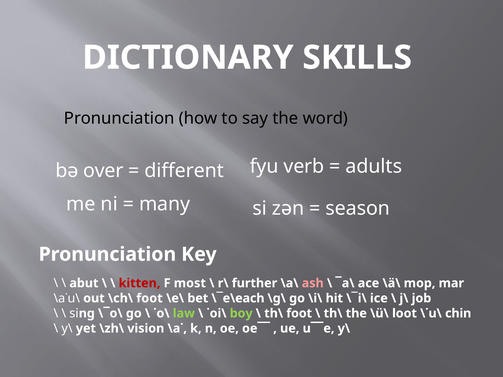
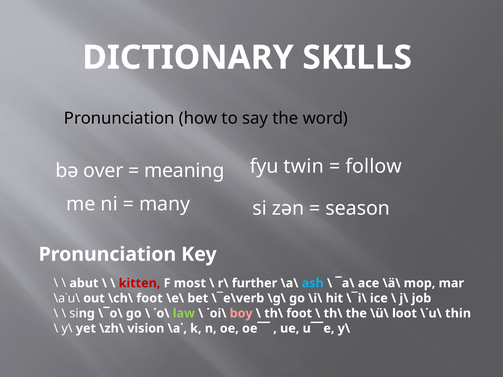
different: different -> meaning
verb: verb -> twin
adults: adults -> follow
ash colour: pink -> light blue
\¯e\each: \¯e\each -> \¯e\verb
boy colour: light green -> pink
chin: chin -> thin
